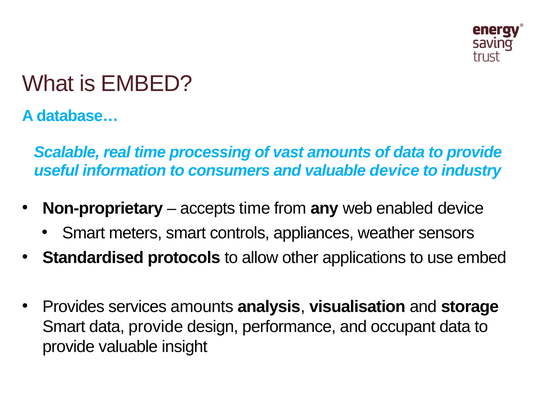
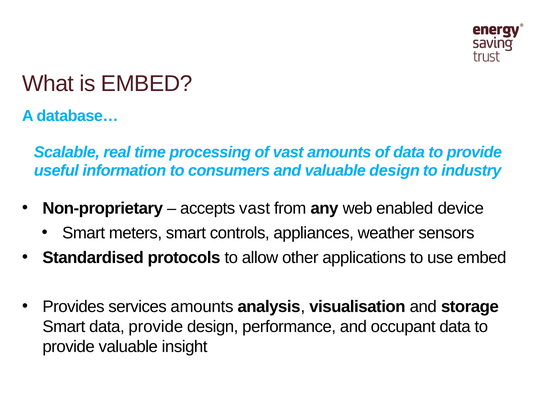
valuable device: device -> design
accepts time: time -> vast
